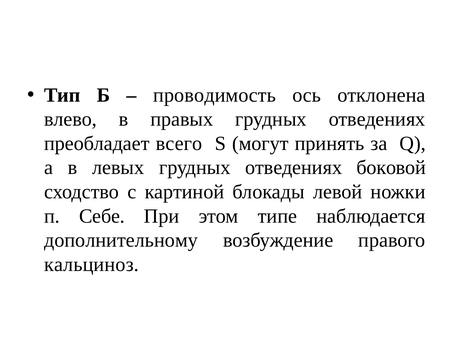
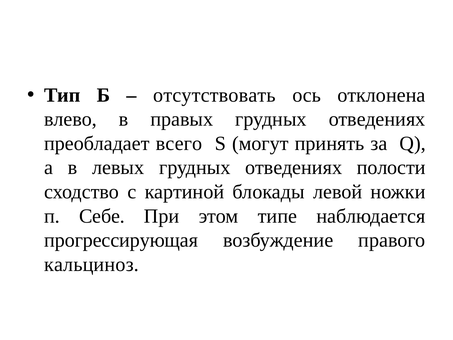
проводимость: проводимость -> отсутствовать
боковой: боковой -> полости
дополнительному: дополнительному -> прогрессирующая
